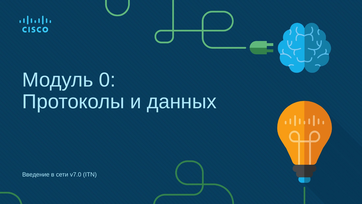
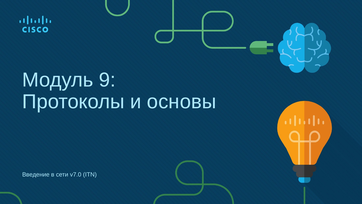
0: 0 -> 9
данных: данных -> основы
